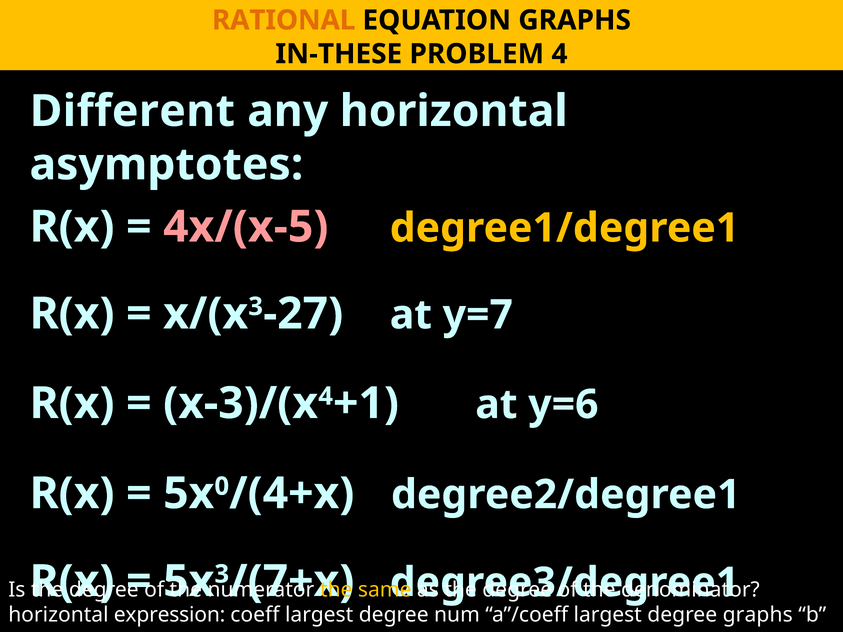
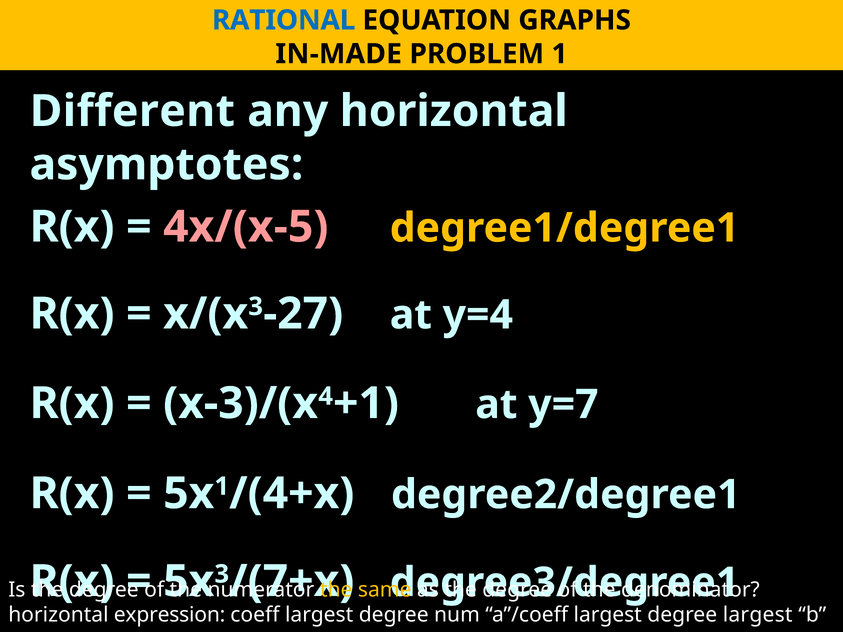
RATIONAL colour: orange -> blue
IN-THESE: IN-THESE -> IN-MADE
PROBLEM 4: 4 -> 1
y=7: y=7 -> y=4
y=6: y=6 -> y=7
0 at (222, 487): 0 -> 1
graphs at (758, 615): graphs -> largest
